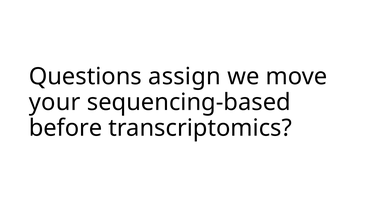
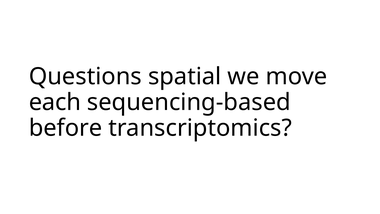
assign: assign -> spatial
your: your -> each
